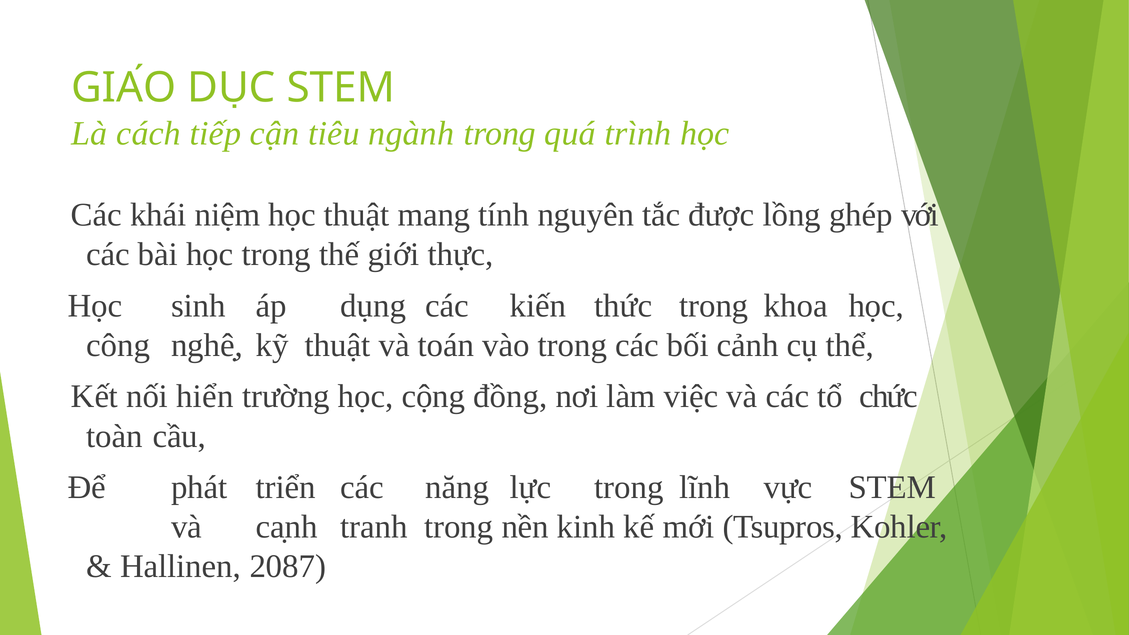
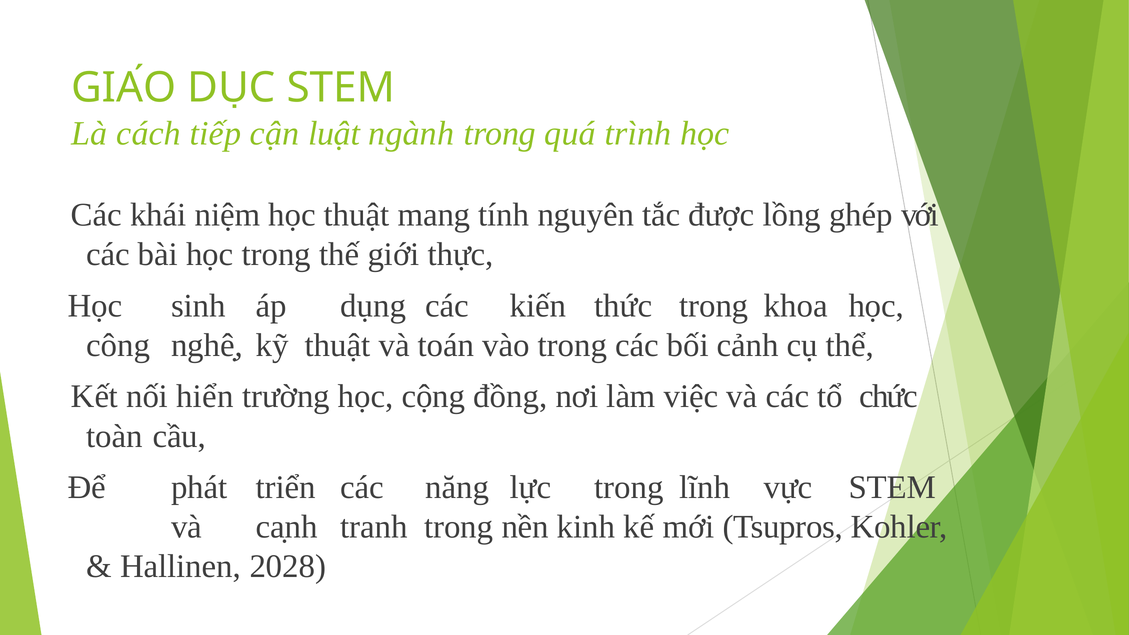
tiêu: tiêu -> luật
2087: 2087 -> 2028
